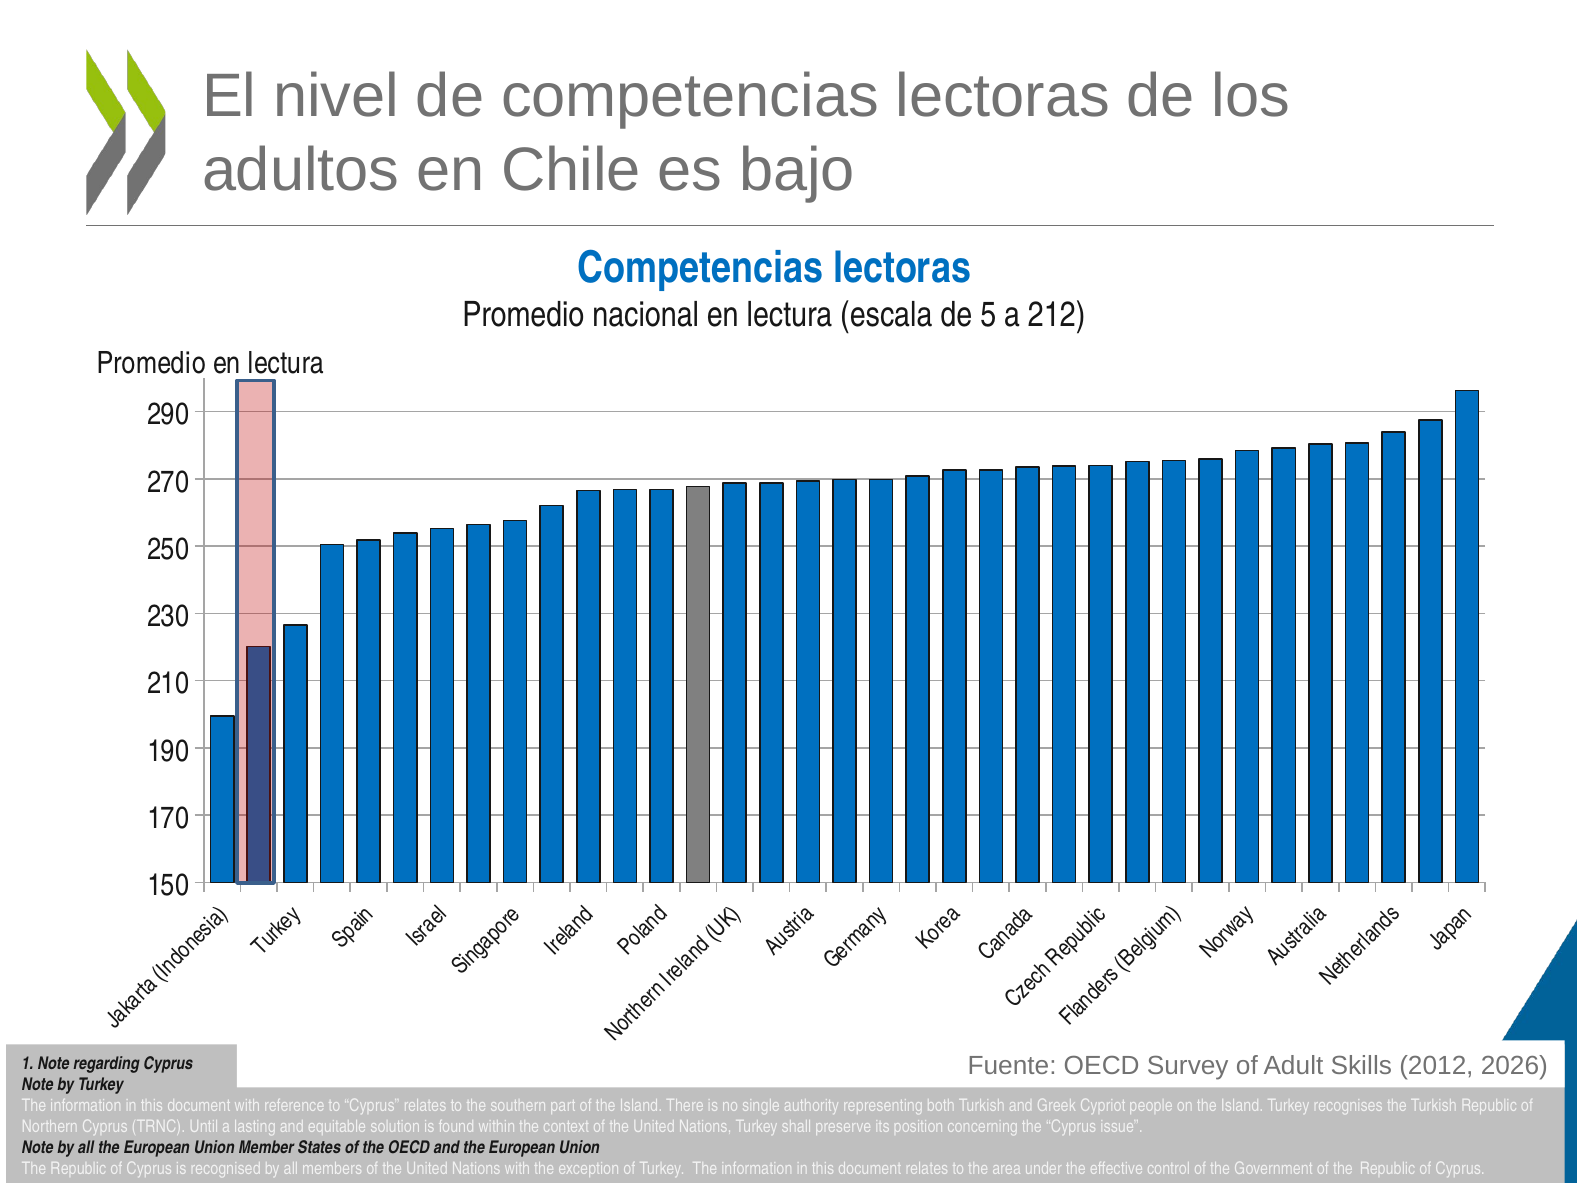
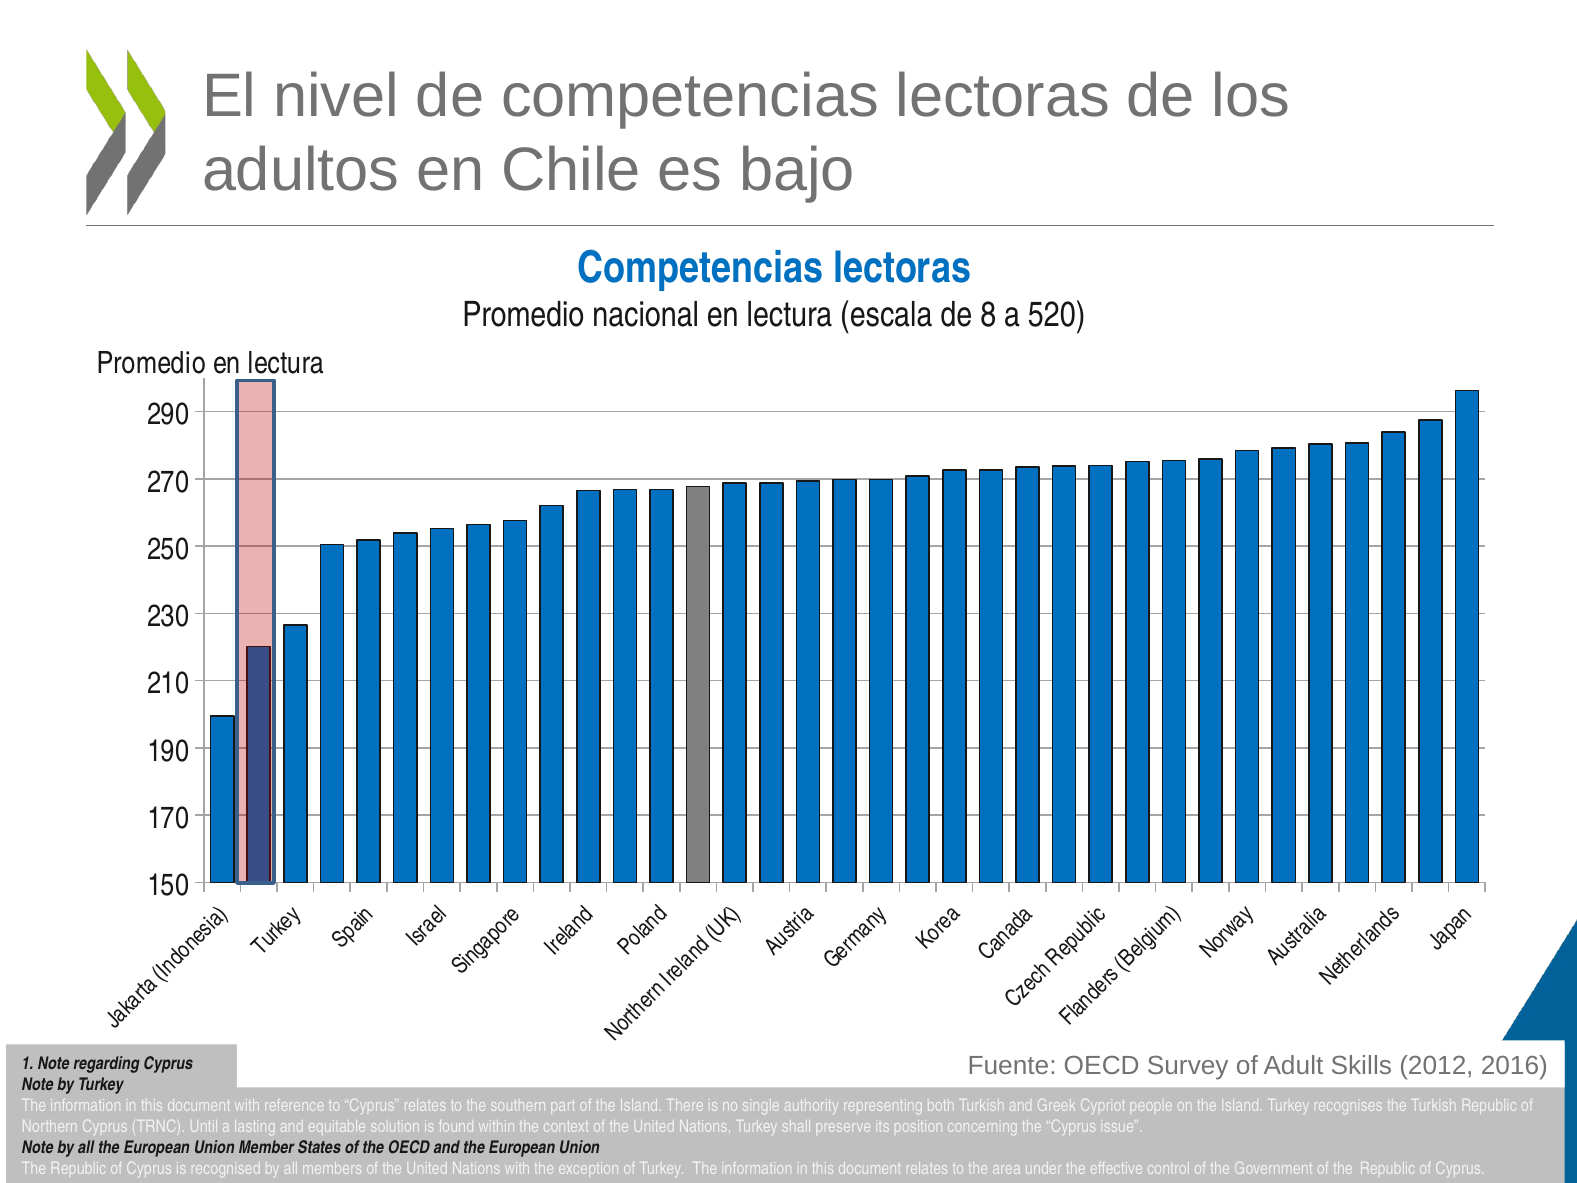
5: 5 -> 8
212: 212 -> 520
2026: 2026 -> 2016
